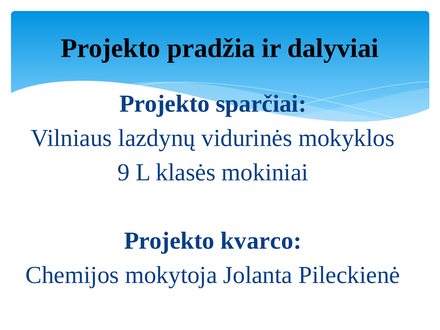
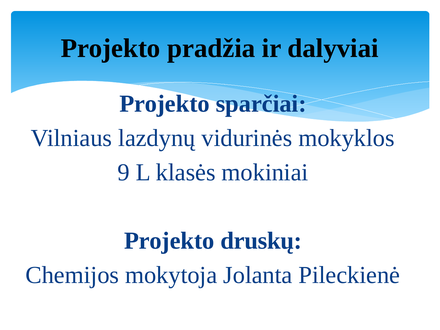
kvarco: kvarco -> druskų
